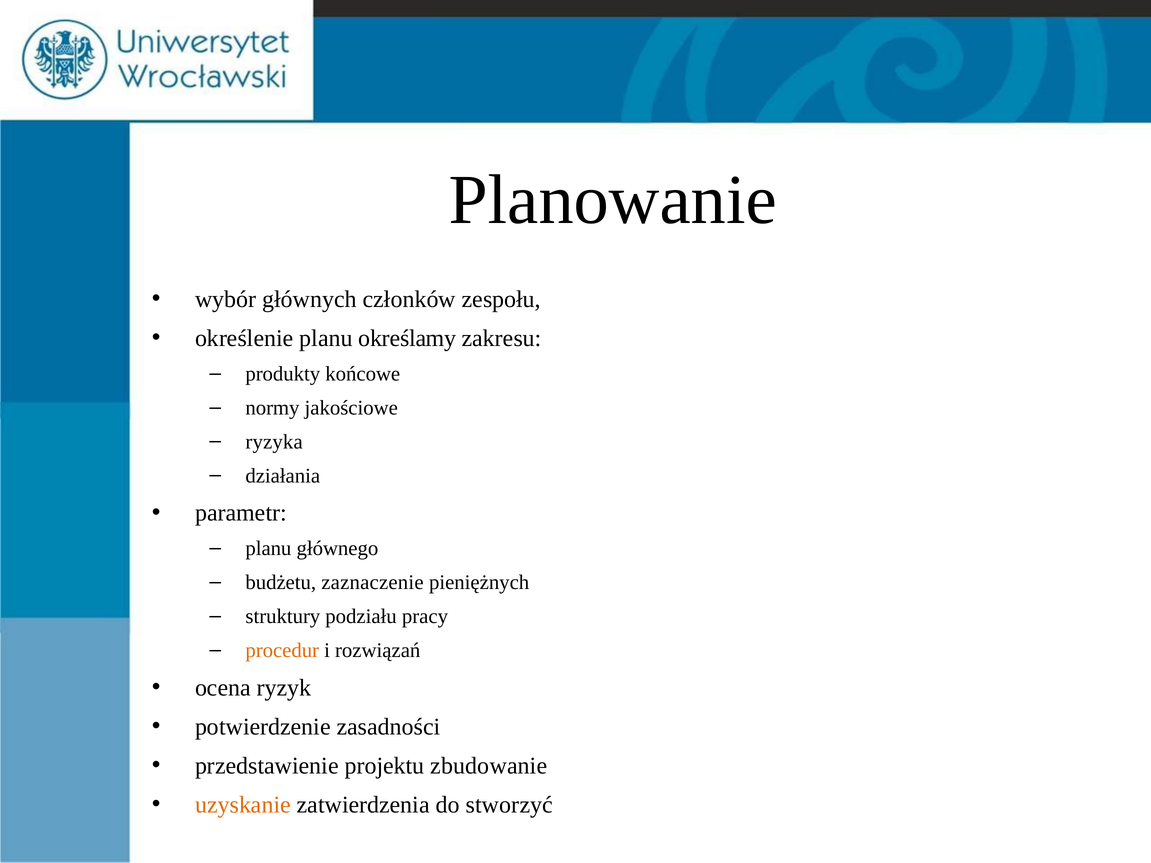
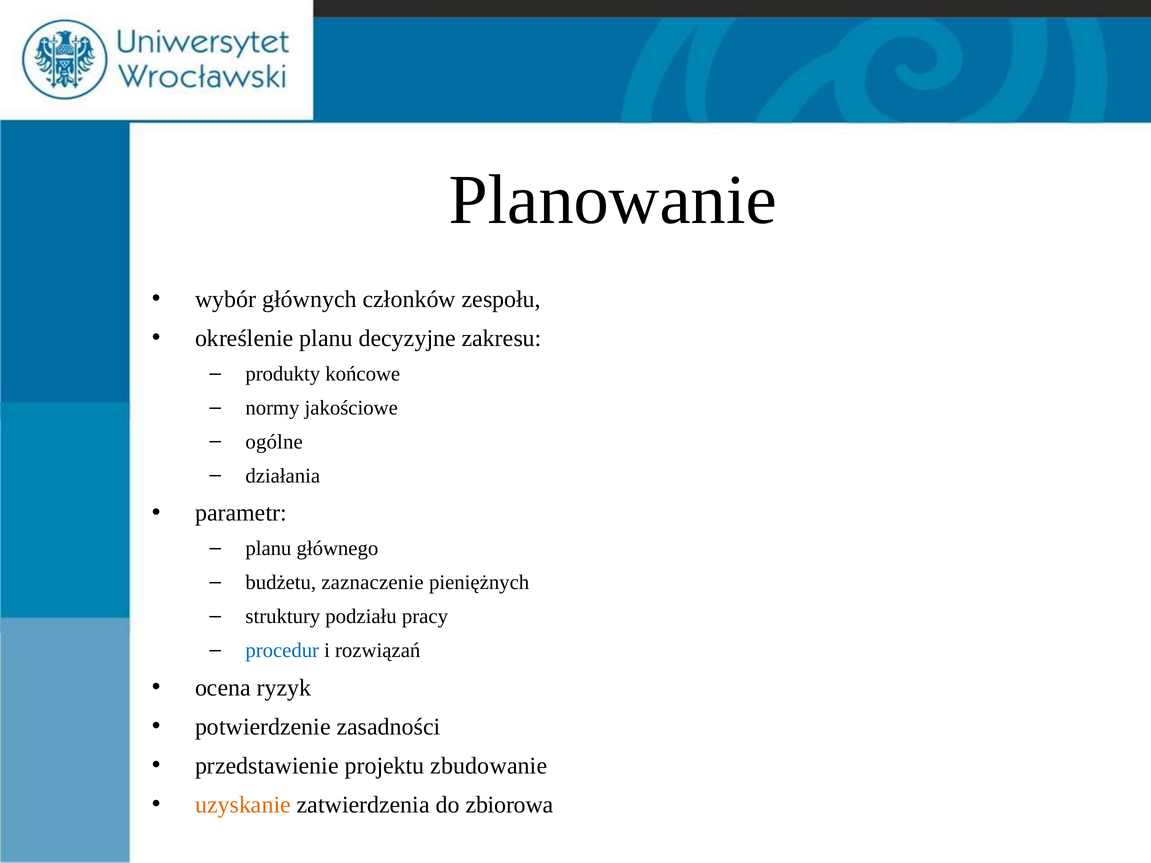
określamy: określamy -> decyzyjne
ryzyka: ryzyka -> ogólne
procedur colour: orange -> blue
stworzyć: stworzyć -> zbiorowa
